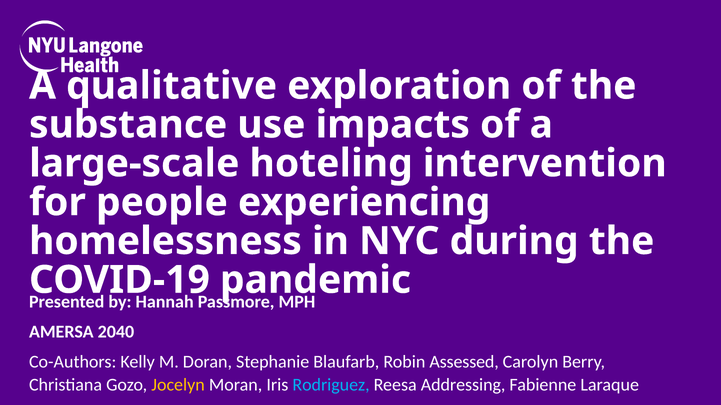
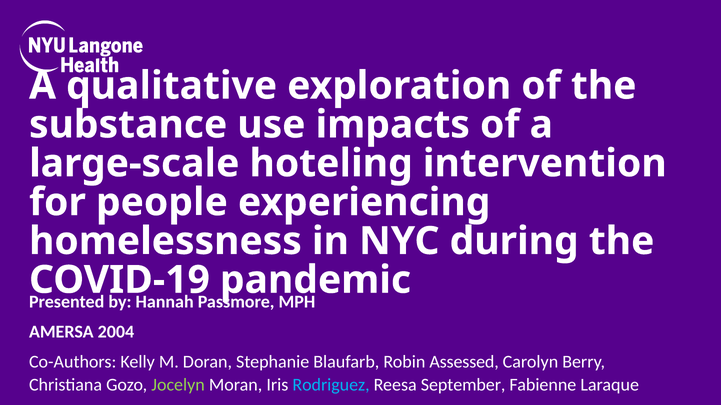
2040: 2040 -> 2004
Jocelyn colour: yellow -> light green
Addressing: Addressing -> September
